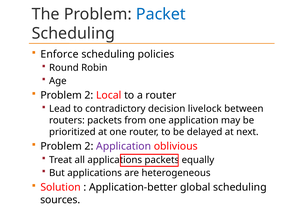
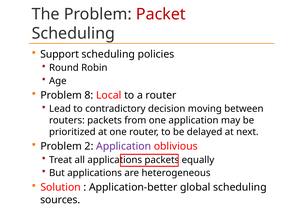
Packet colour: blue -> red
Enforce: Enforce -> Support
2 at (89, 95): 2 -> 8
livelock: livelock -> moving
